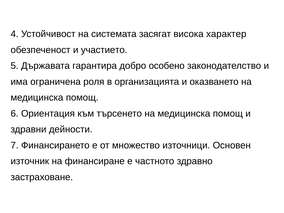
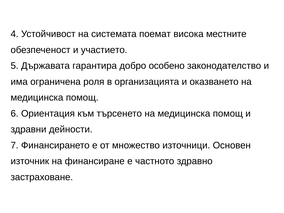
засягат: засягат -> поемат
характер: характер -> местните
